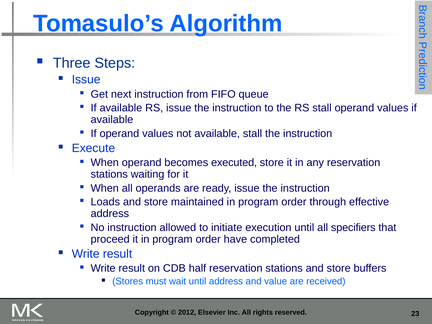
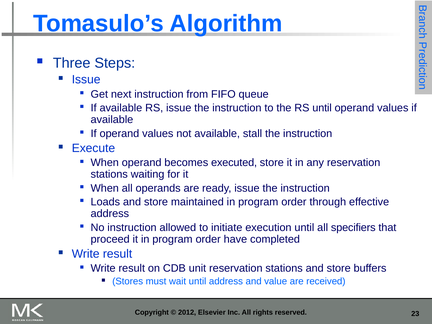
RS stall: stall -> until
half: half -> unit
